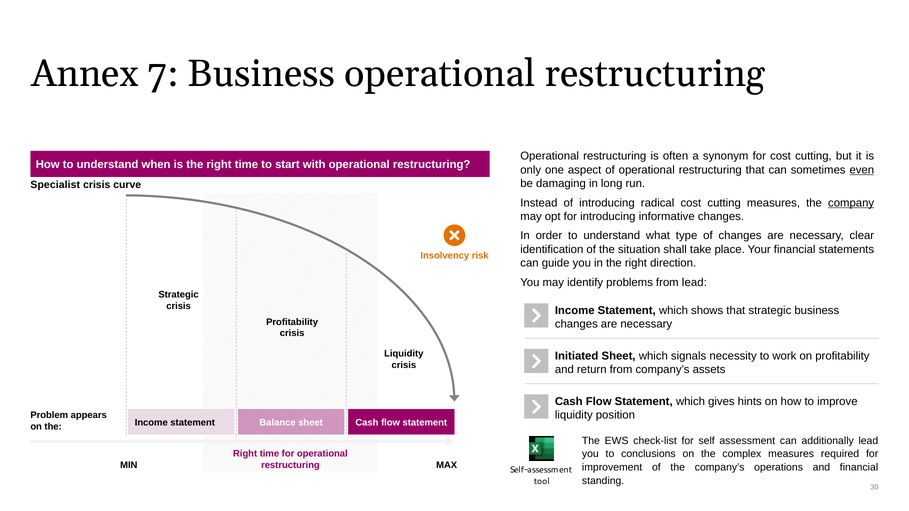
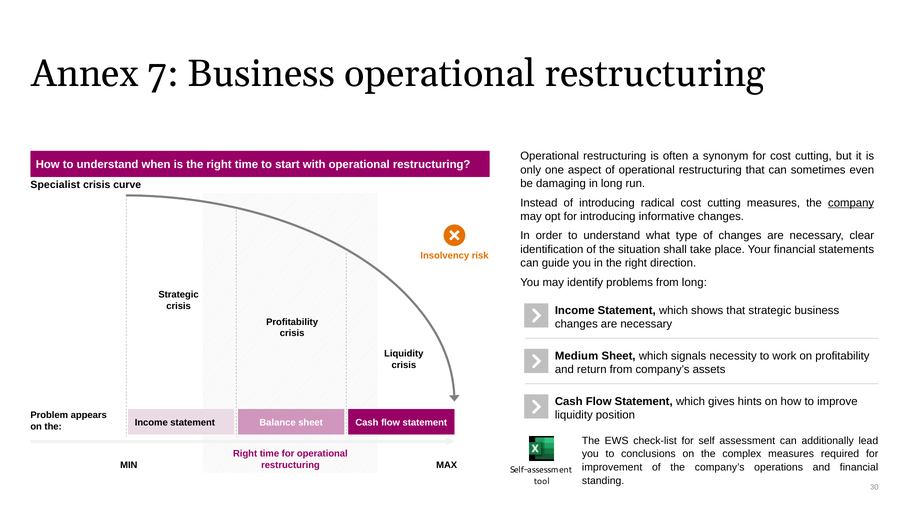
even underline: present -> none
from lead: lead -> long
Initiated: Initiated -> Medium
